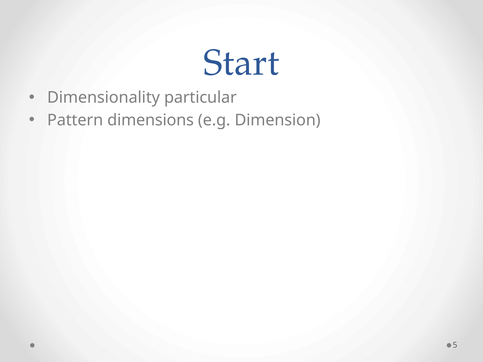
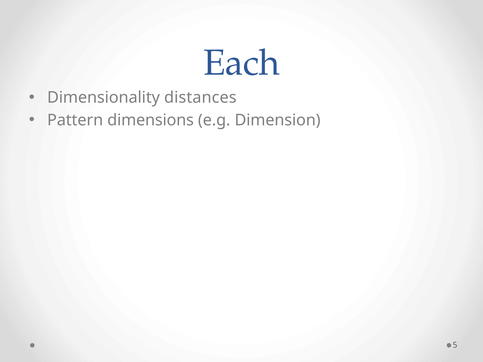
Start: Start -> Each
particular: particular -> distances
